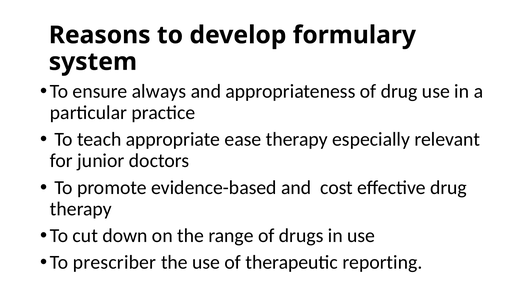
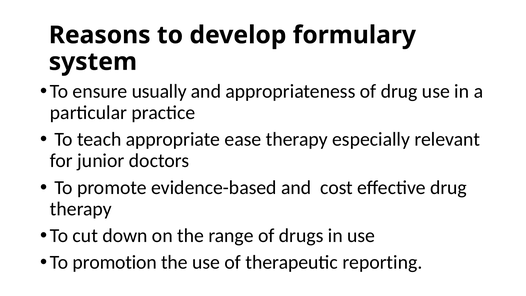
always: always -> usually
prescriber: prescriber -> promotion
